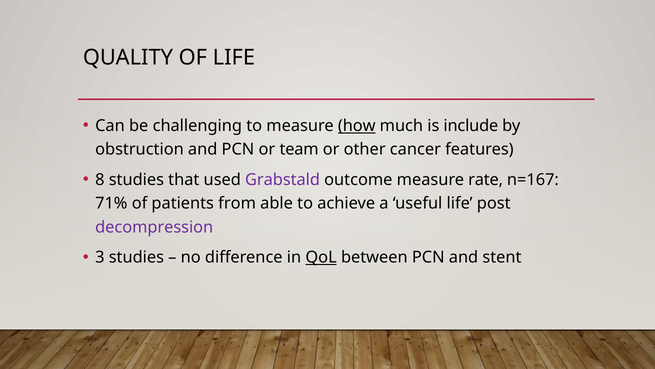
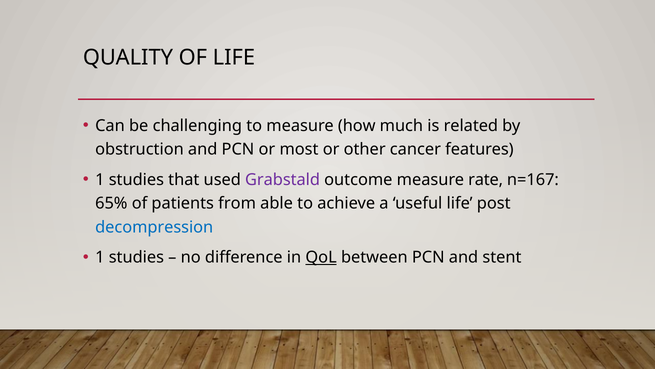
how underline: present -> none
include: include -> related
team: team -> most
8 at (100, 180): 8 -> 1
71%: 71% -> 65%
decompression colour: purple -> blue
3 at (100, 257): 3 -> 1
